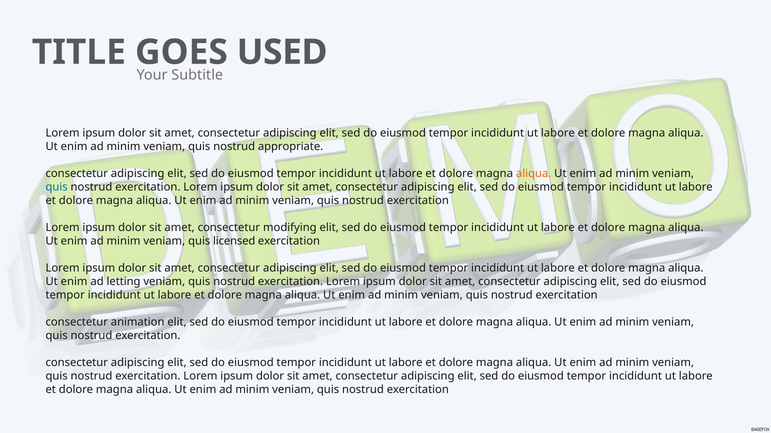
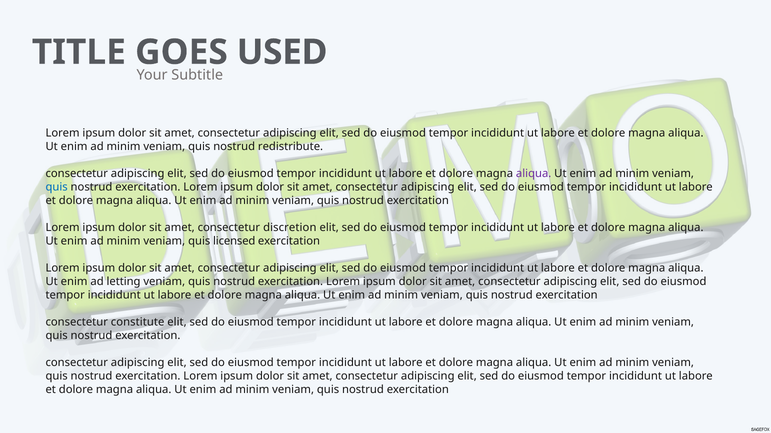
appropriate: appropriate -> redistribute
aliqua at (534, 174) colour: orange -> purple
modifying: modifying -> discretion
animation: animation -> constitute
